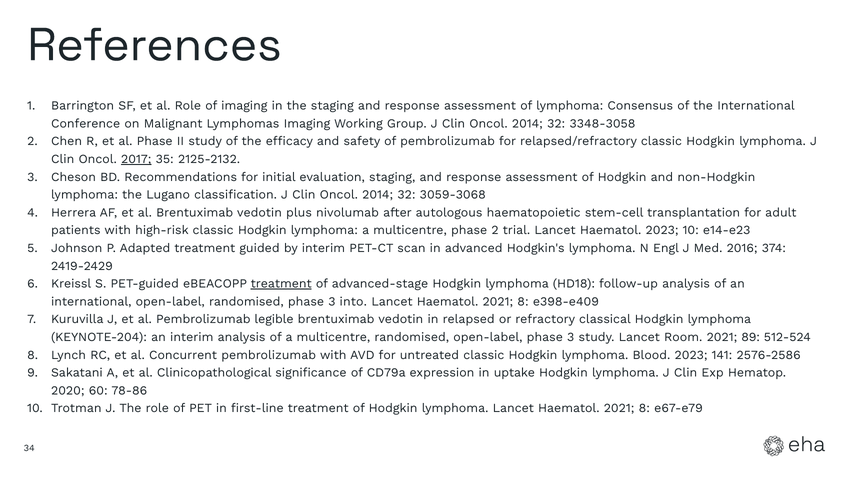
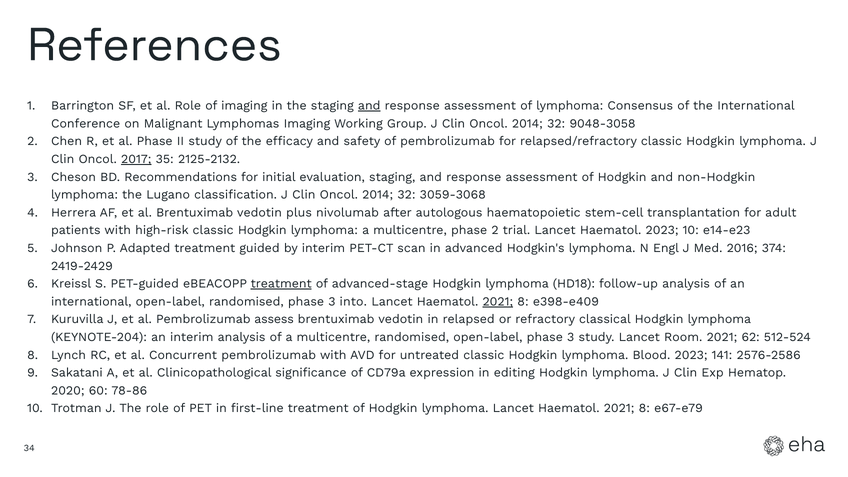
and at (369, 106) underline: none -> present
3348-3058: 3348-3058 -> 9048-3058
2021 at (498, 302) underline: none -> present
legible: legible -> assess
89: 89 -> 62
uptake: uptake -> editing
